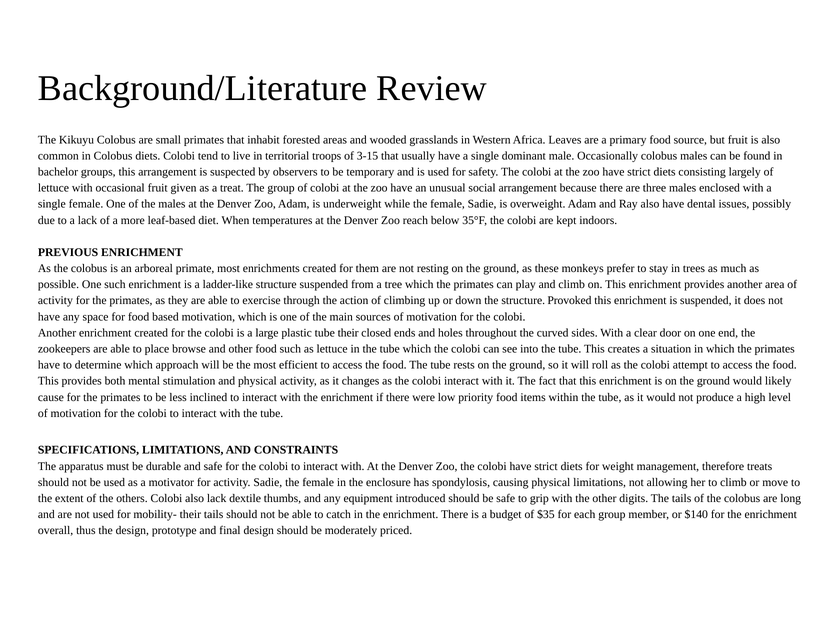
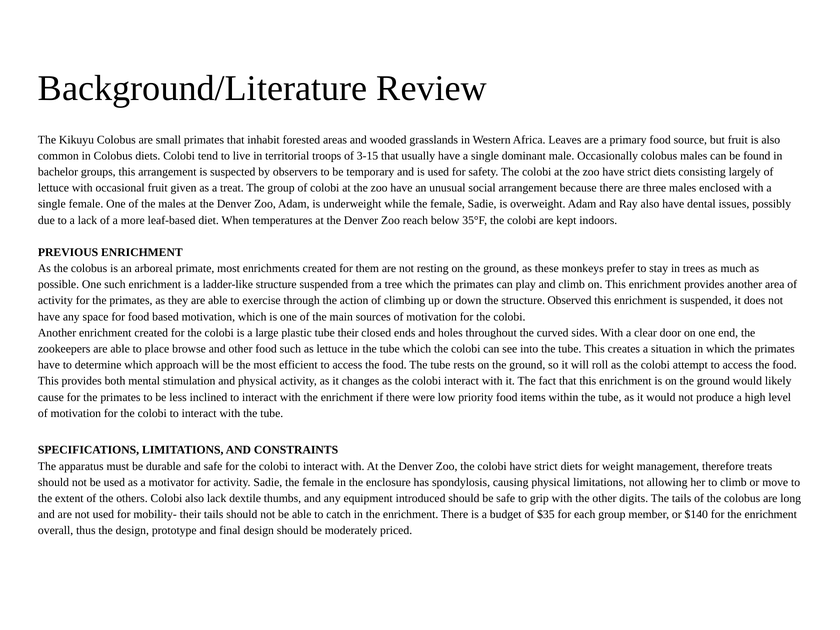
Provoked: Provoked -> Observed
